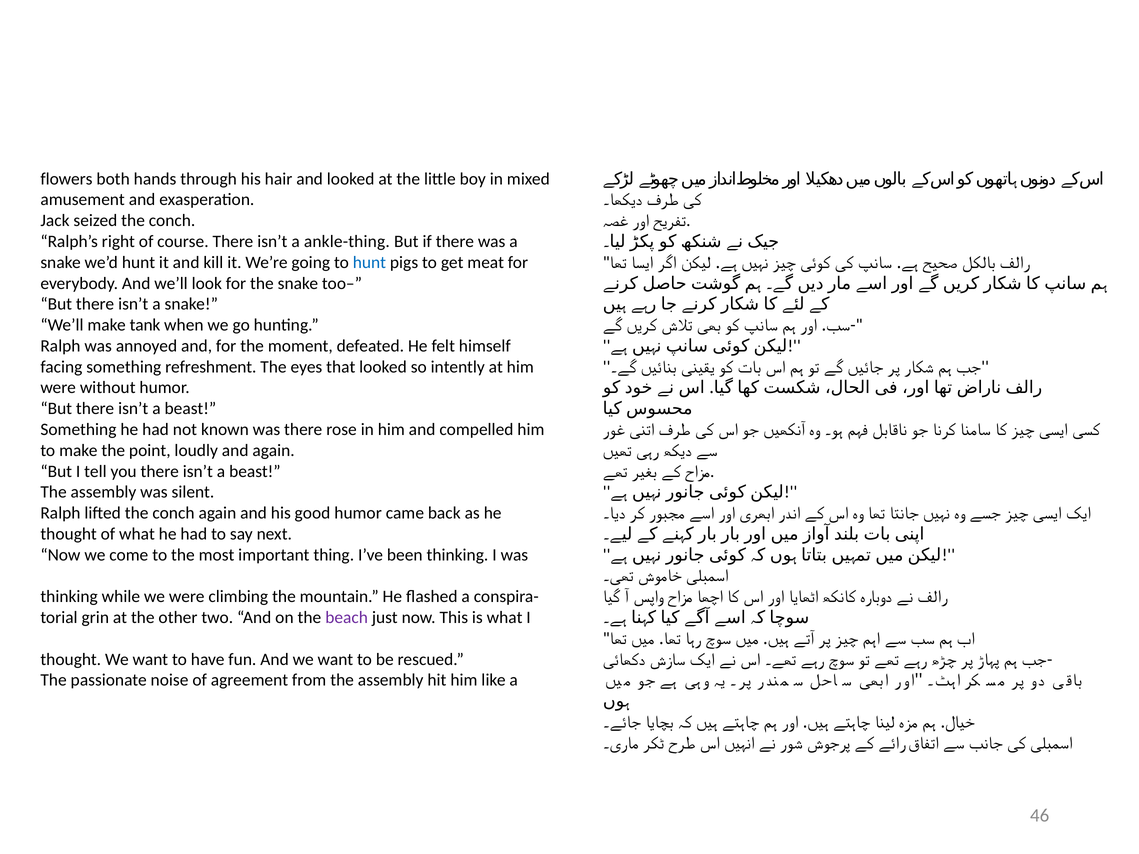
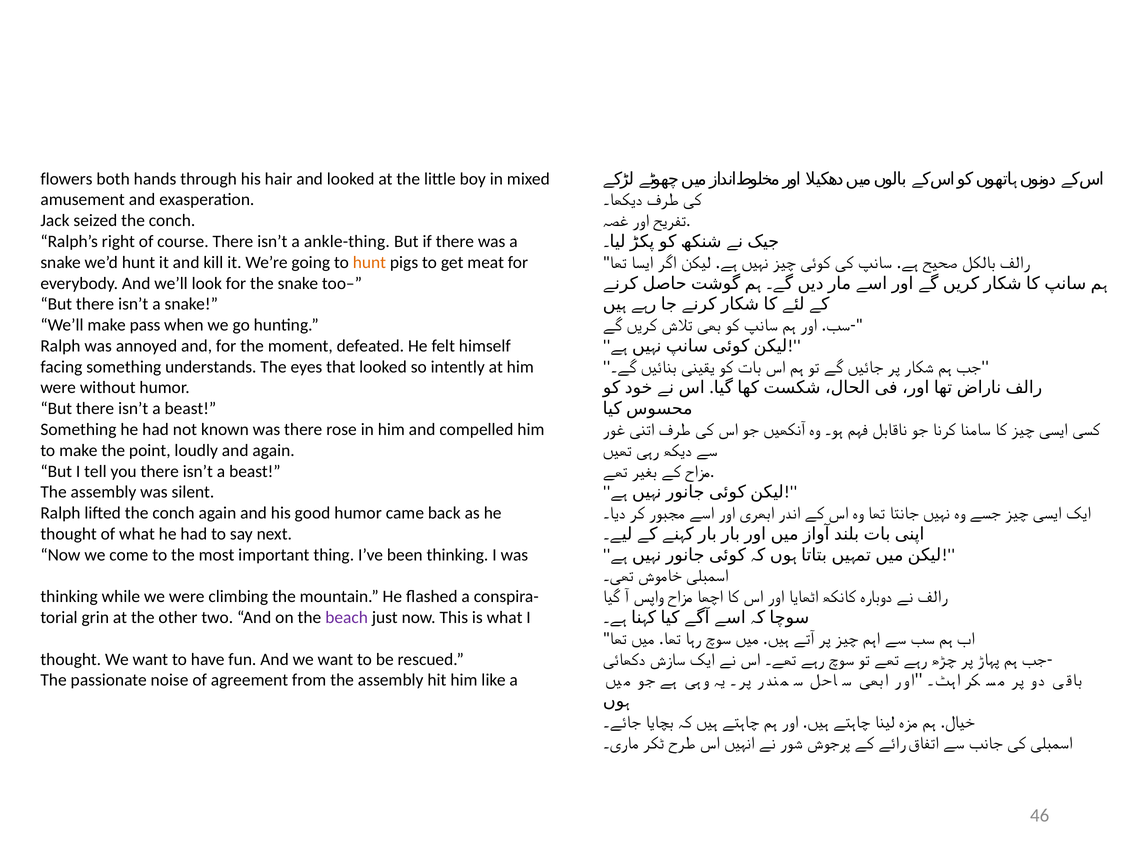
hunt at (369, 262) colour: blue -> orange
tank: tank -> pass
refreshment: refreshment -> understands
